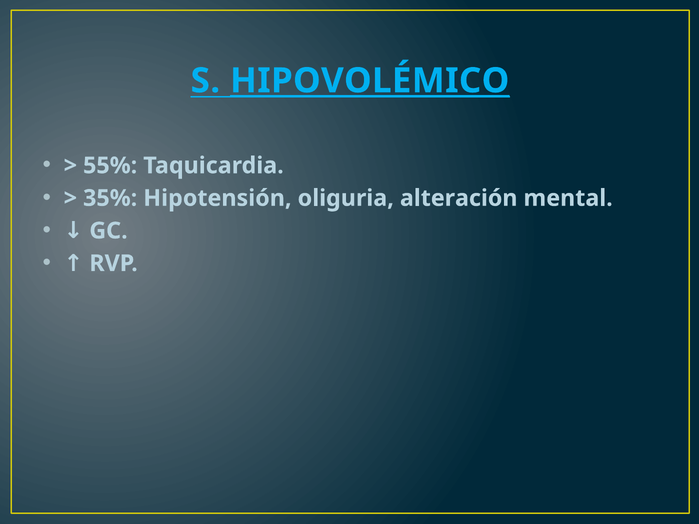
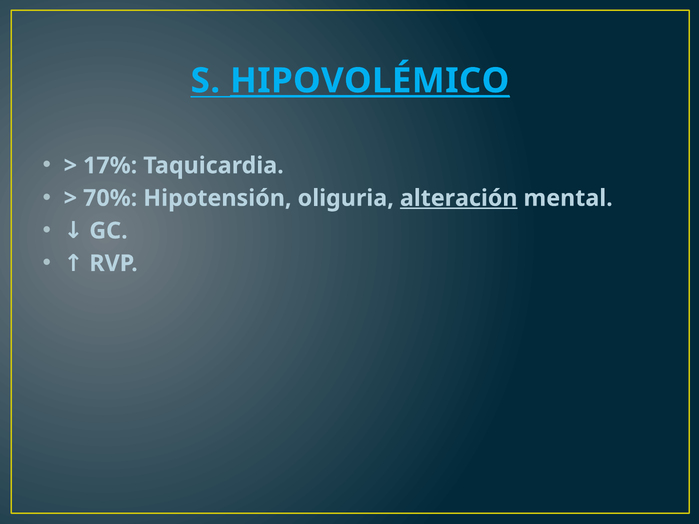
55%: 55% -> 17%
35%: 35% -> 70%
alteración underline: none -> present
